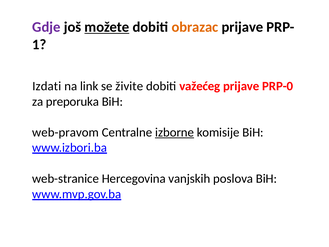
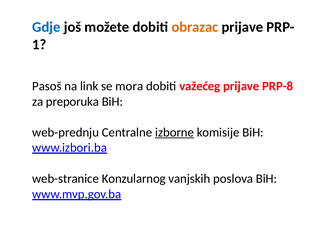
Gdje colour: purple -> blue
možete underline: present -> none
Izdati: Izdati -> Pasoš
živite: živite -> mora
PRP-0: PRP-0 -> PRP-8
web-pravom: web-pravom -> web-prednju
Hercegovina: Hercegovina -> Konzularnog
